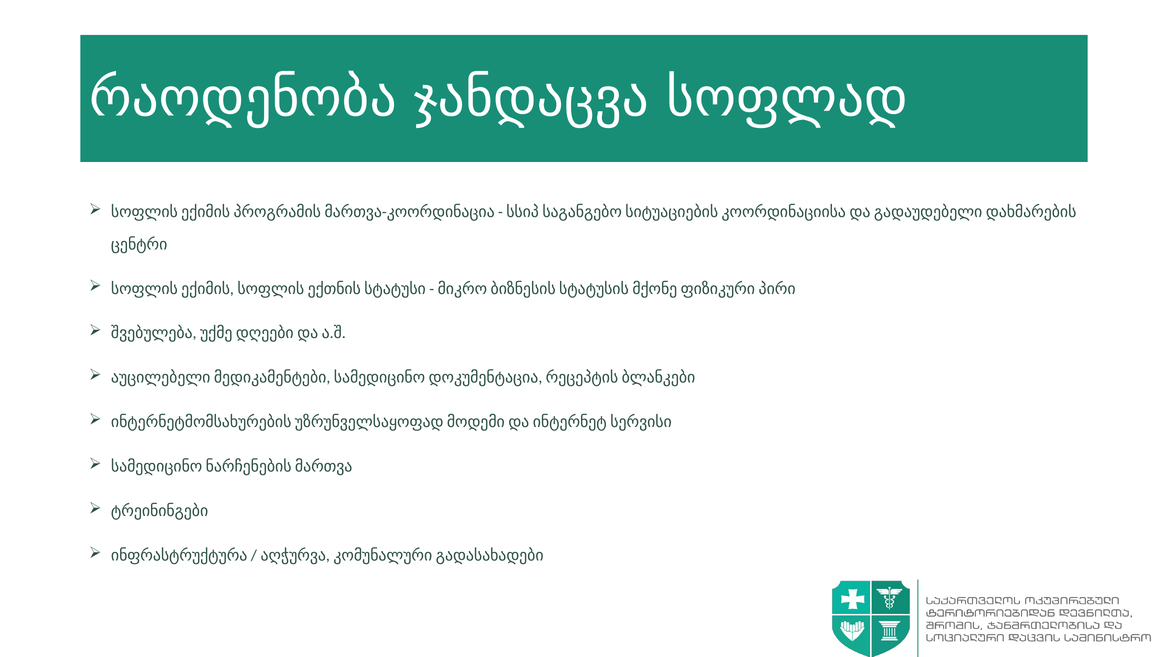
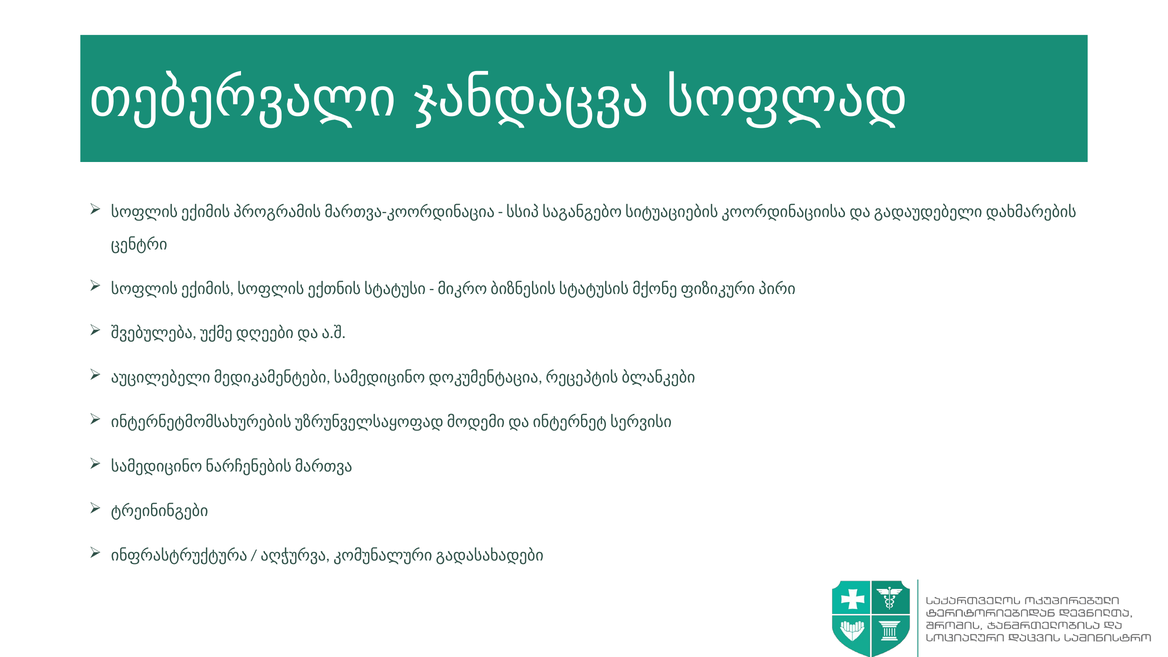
რაოდენობა: რაოდენობა -> თებერვალი
